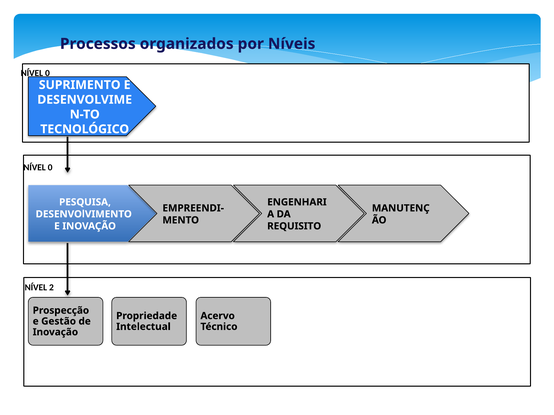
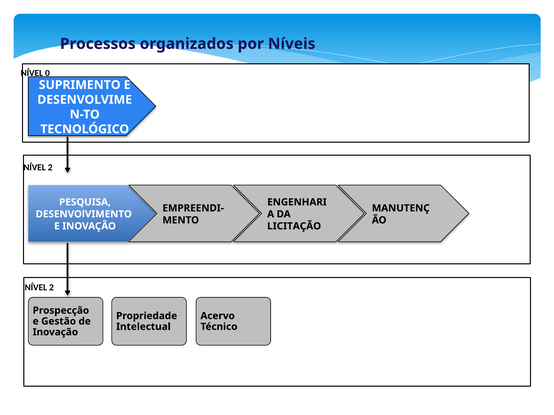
0 at (50, 168): 0 -> 2
REQUISITO: REQUISITO -> LICITAÇÃO
